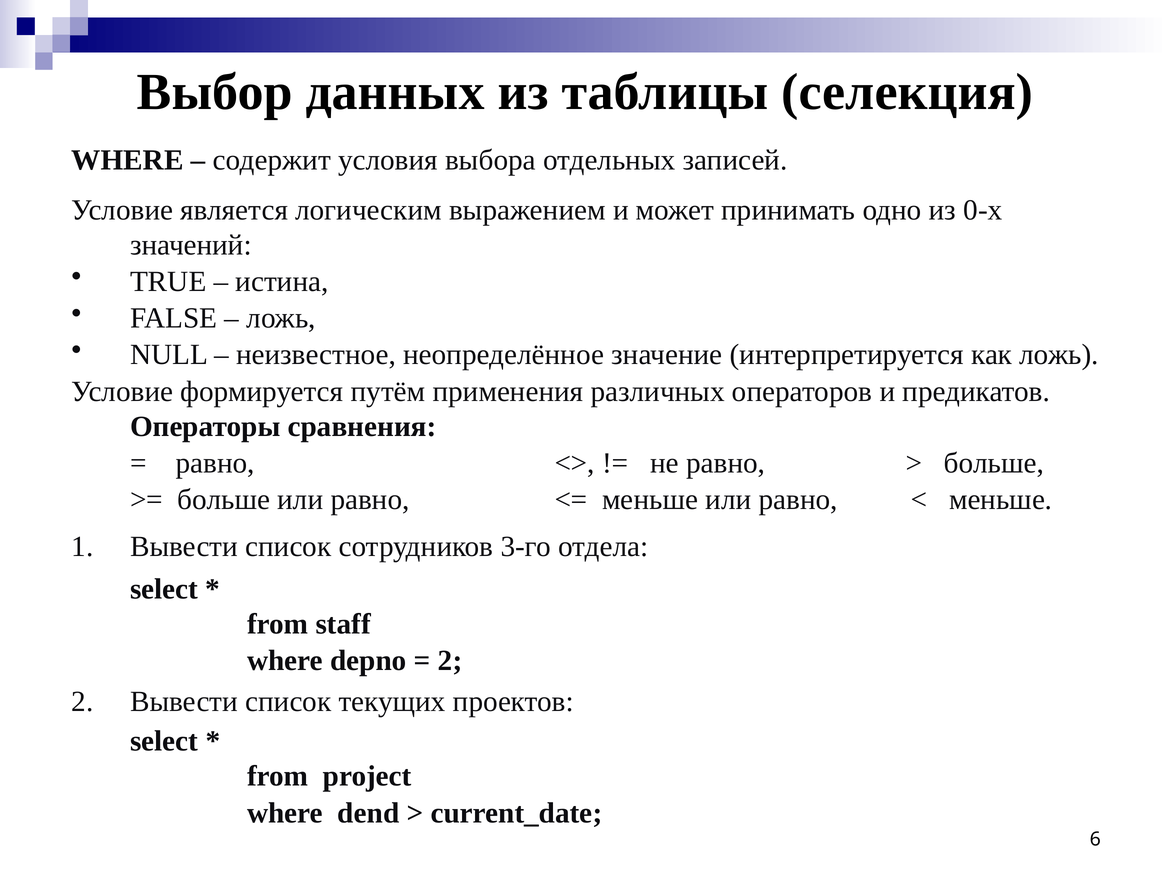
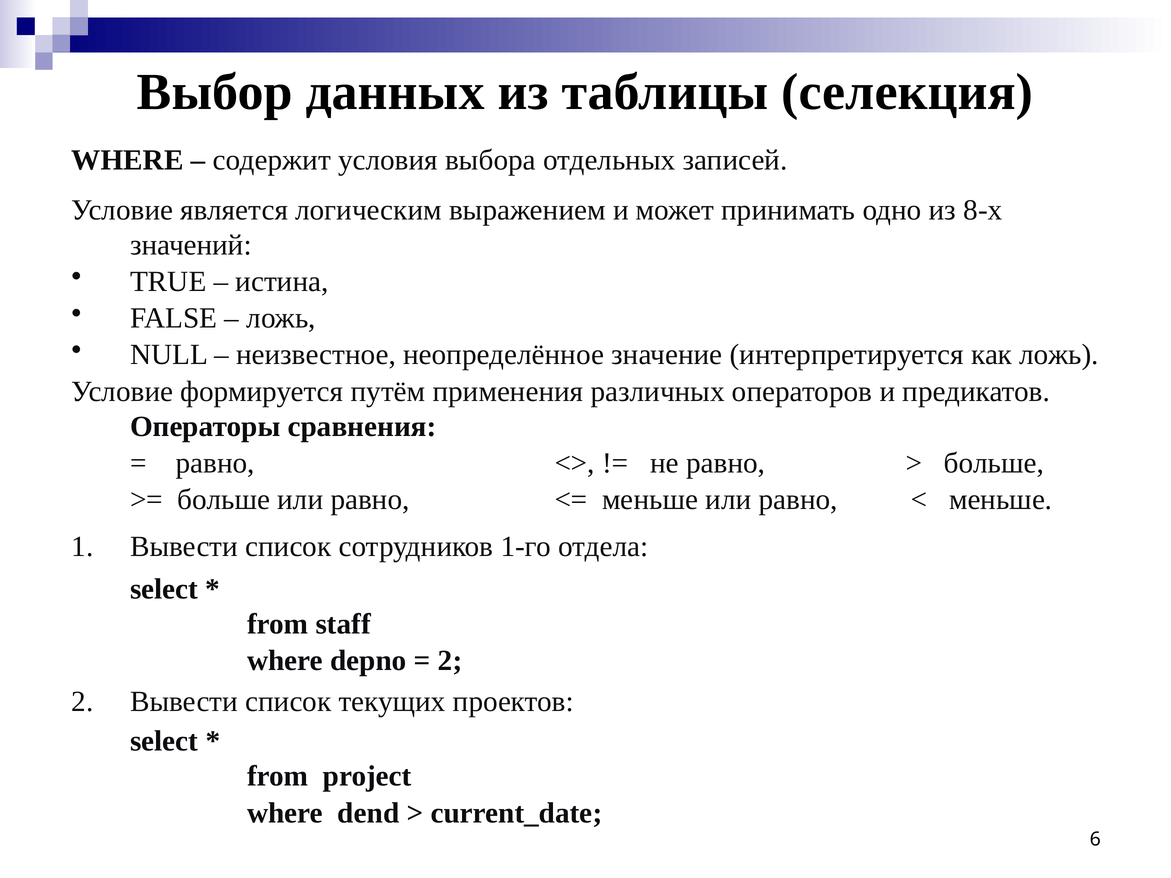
0-х: 0-х -> 8-х
3-го: 3-го -> 1-го
